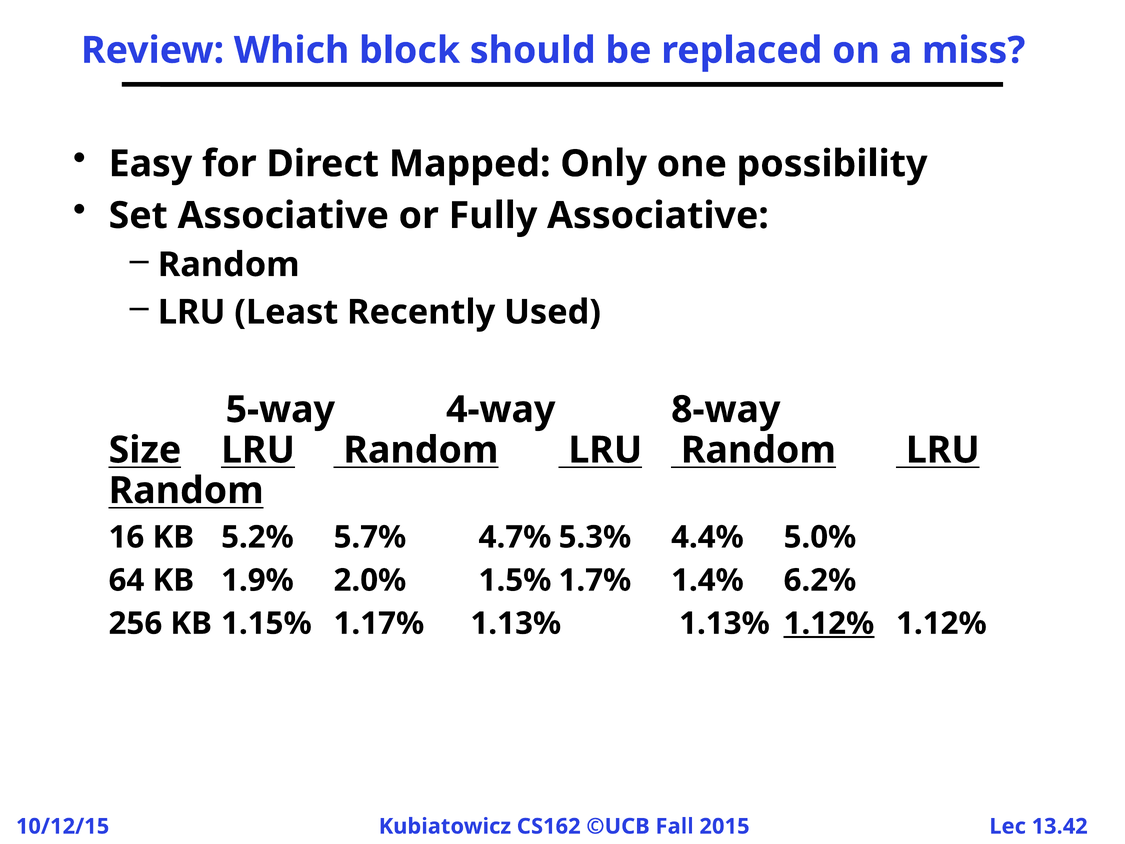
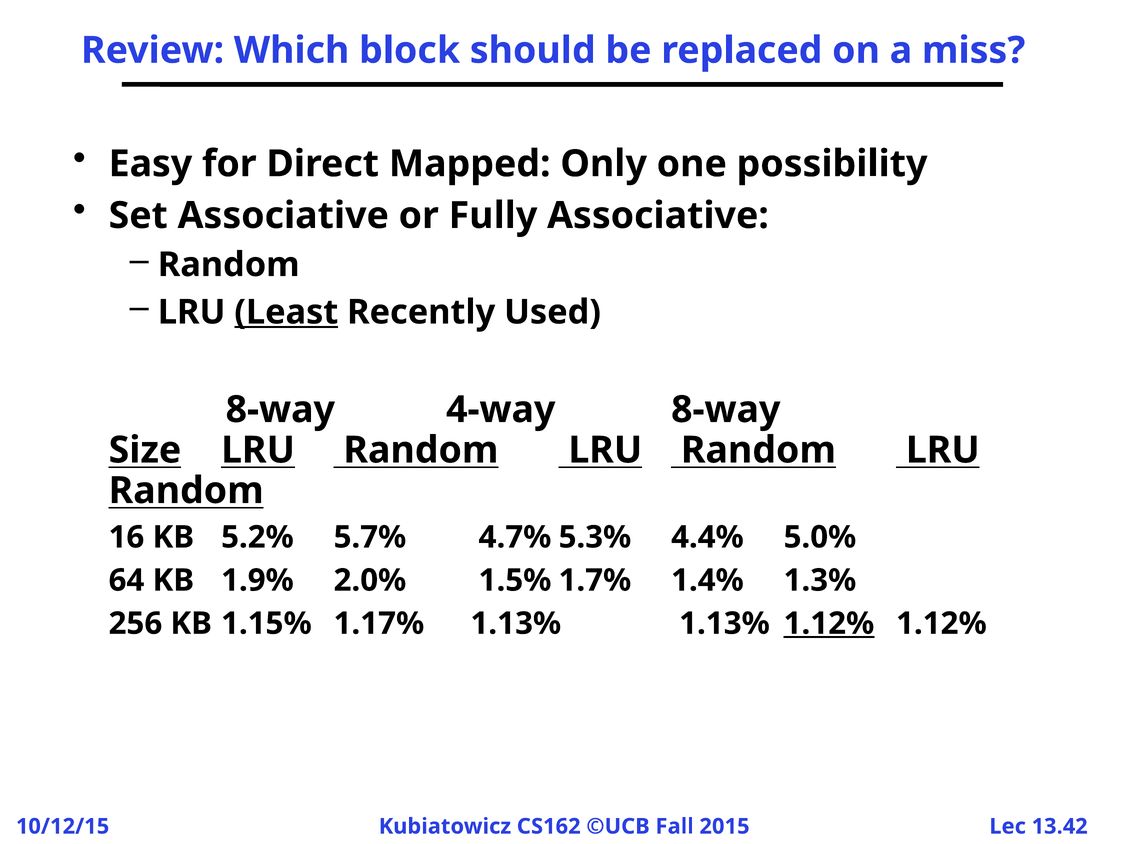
Least underline: none -> present
5-way at (280, 410): 5-way -> 8-way
6.2%: 6.2% -> 1.3%
